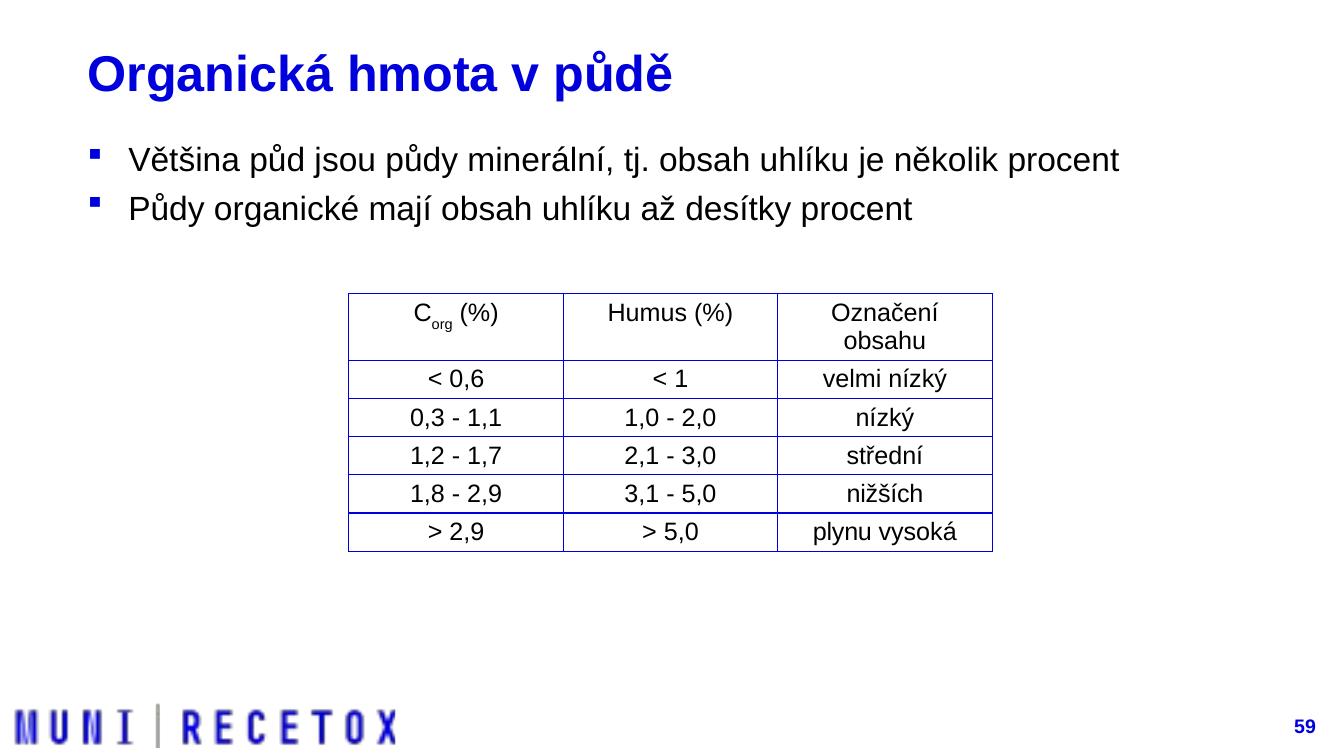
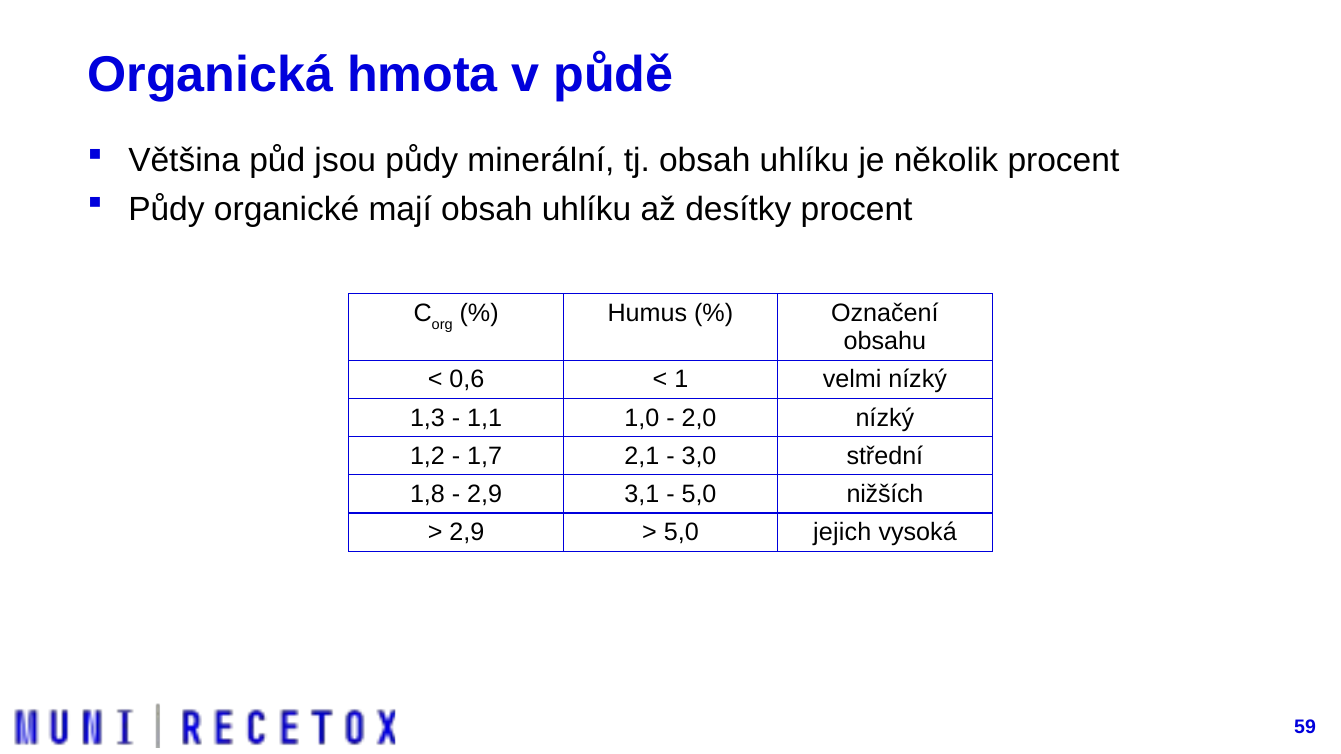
0,3: 0,3 -> 1,3
plynu: plynu -> jejich
